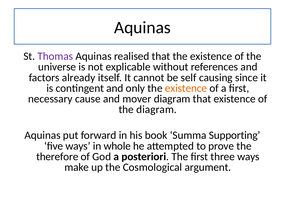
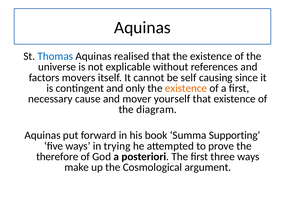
Thomas colour: purple -> blue
already: already -> movers
mover diagram: diagram -> yourself
whole: whole -> trying
